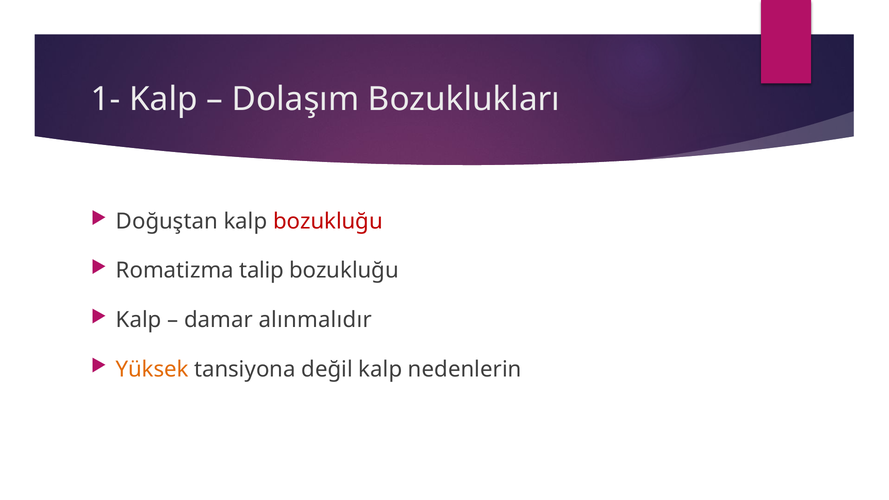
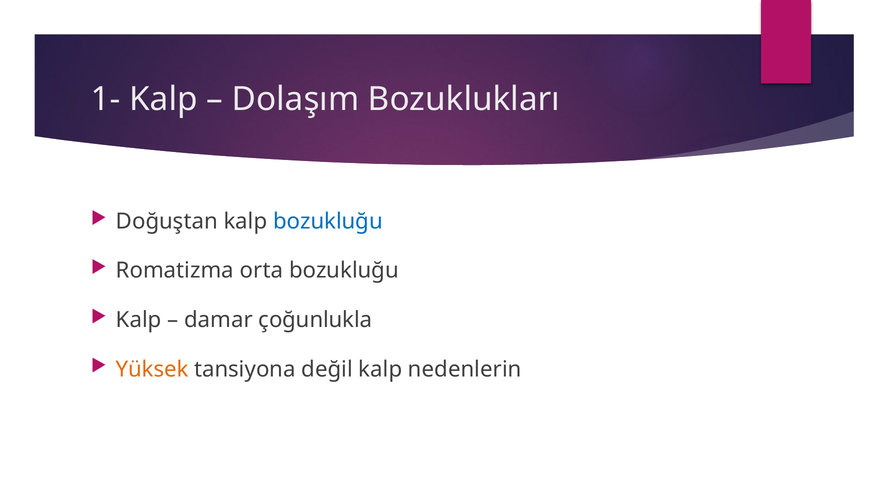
bozukluğu at (328, 221) colour: red -> blue
talip: talip -> orta
alınmalıdır: alınmalıdır -> çoğunlukla
